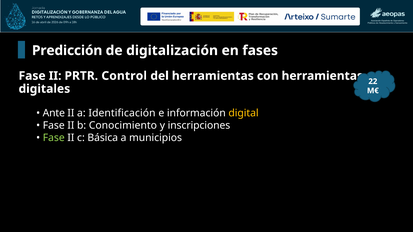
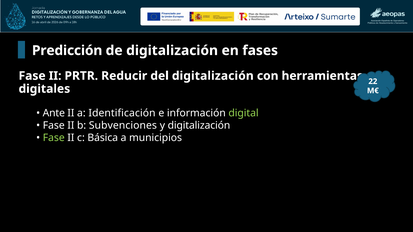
Control: Control -> Reducir
del herramientas: herramientas -> digitalización
digital colour: yellow -> light green
Conocimiento: Conocimiento -> Subvenciones
y inscripciones: inscripciones -> digitalización
